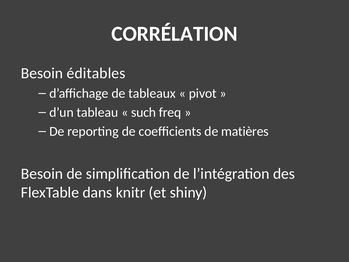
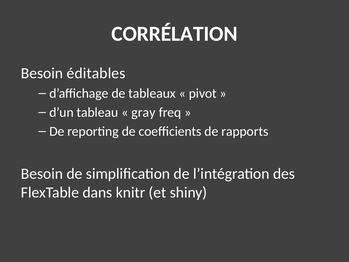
such: such -> gray
matières: matières -> rapports
